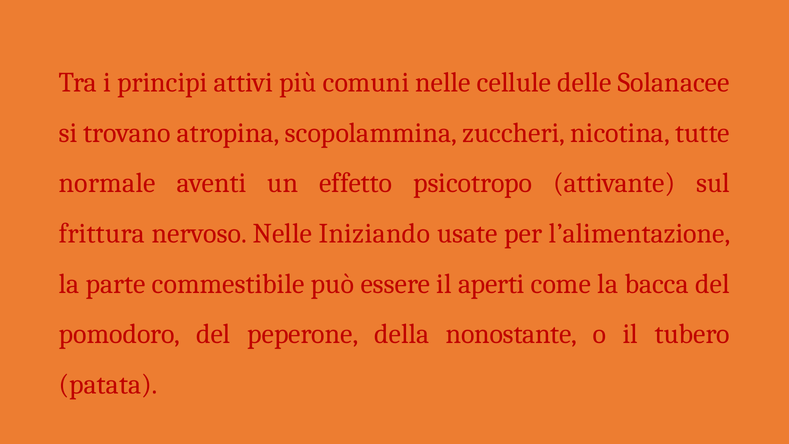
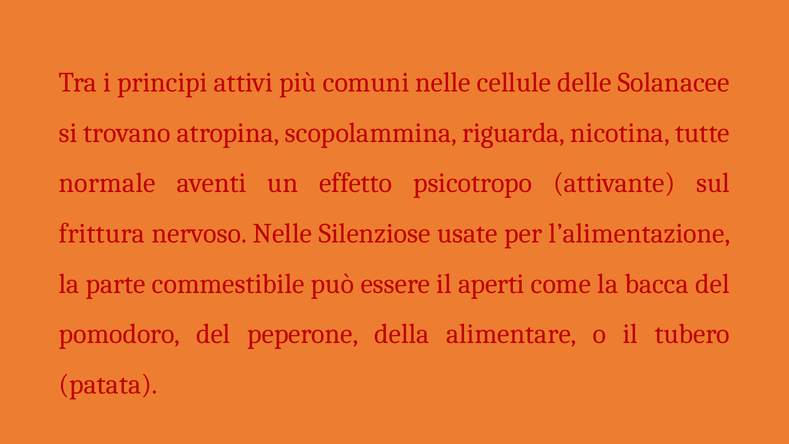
zuccheri: zuccheri -> riguarda
Iniziando: Iniziando -> Silenziose
nonostante: nonostante -> alimentare
